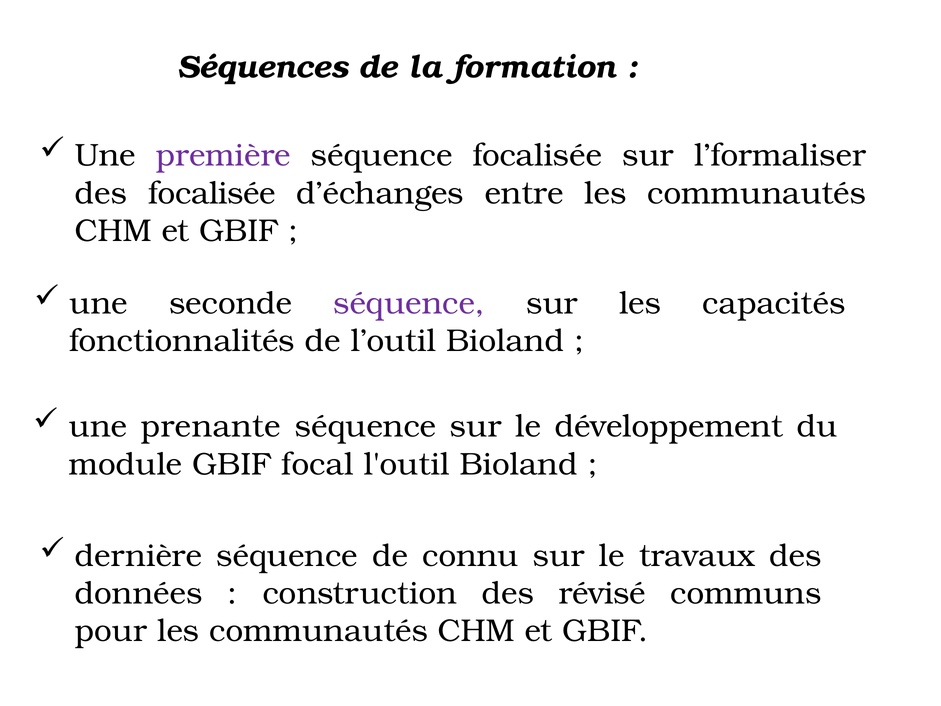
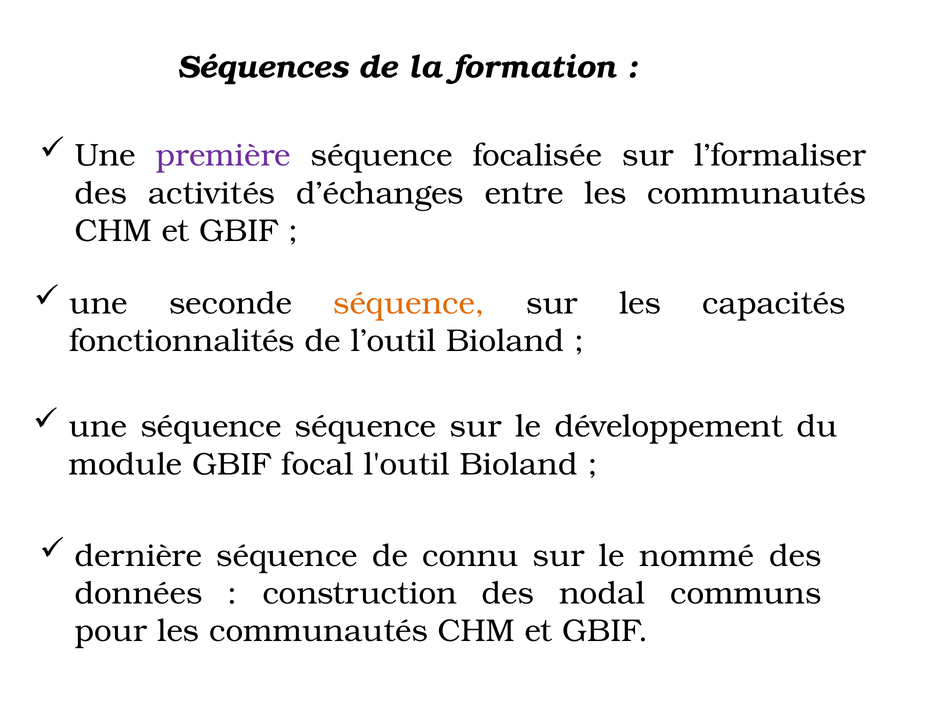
des focalisée: focalisée -> activités
séquence at (409, 303) colour: purple -> orange
une prenante: prenante -> séquence
travaux: travaux -> nommé
révisé: révisé -> nodal
